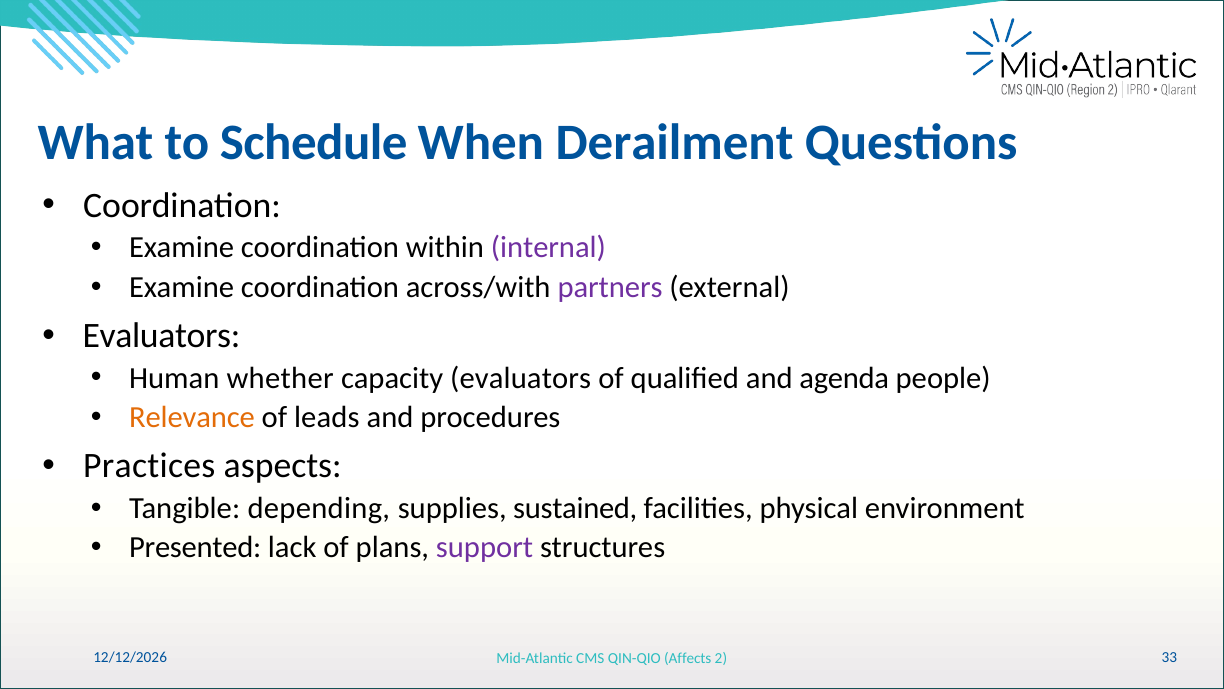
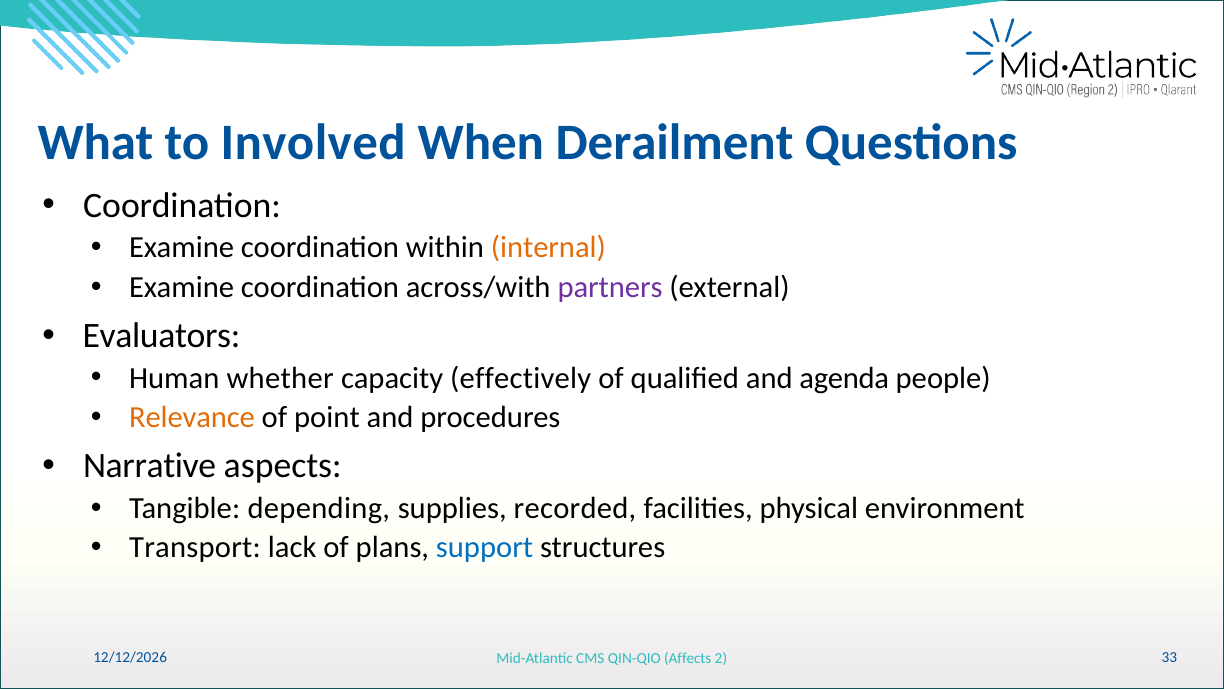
Schedule: Schedule -> Involved
internal colour: purple -> orange
capacity evaluators: evaluators -> effectively
leads: leads -> point
Practices: Practices -> Narrative
sustained: sustained -> recorded
Presented: Presented -> Transport
support colour: purple -> blue
